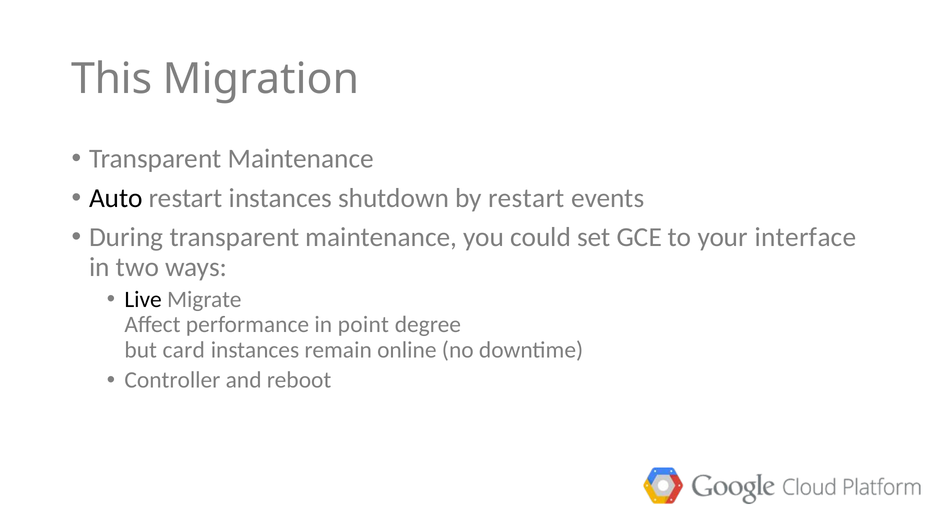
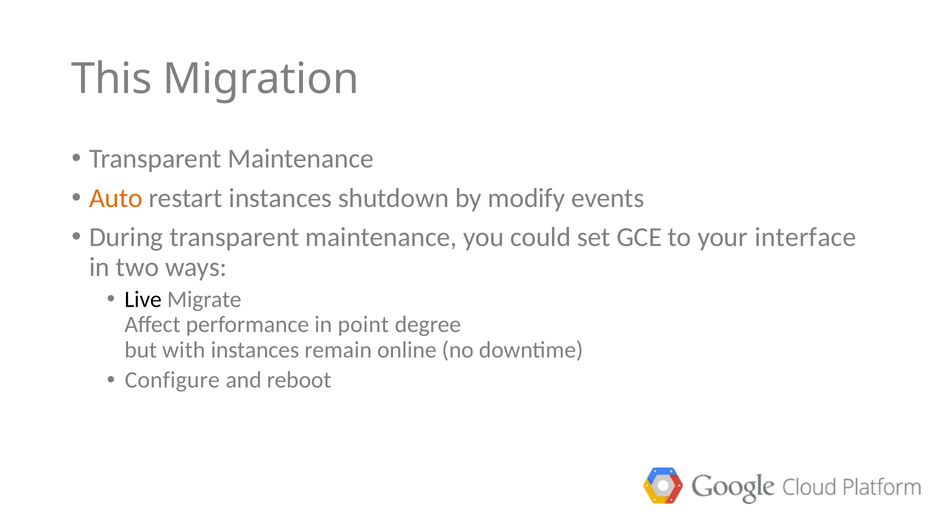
Auto colour: black -> orange
by restart: restart -> modify
card: card -> with
Controller: Controller -> Configure
